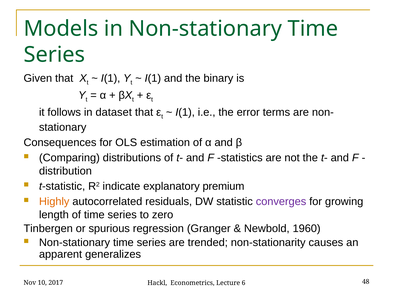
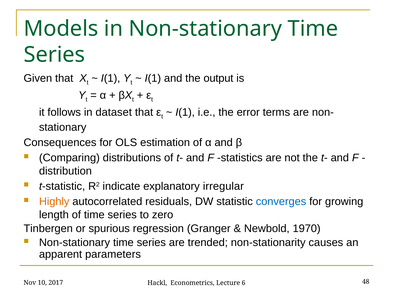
binary: binary -> output
premium: premium -> irregular
converges colour: purple -> blue
1960: 1960 -> 1970
generalizes: generalizes -> parameters
